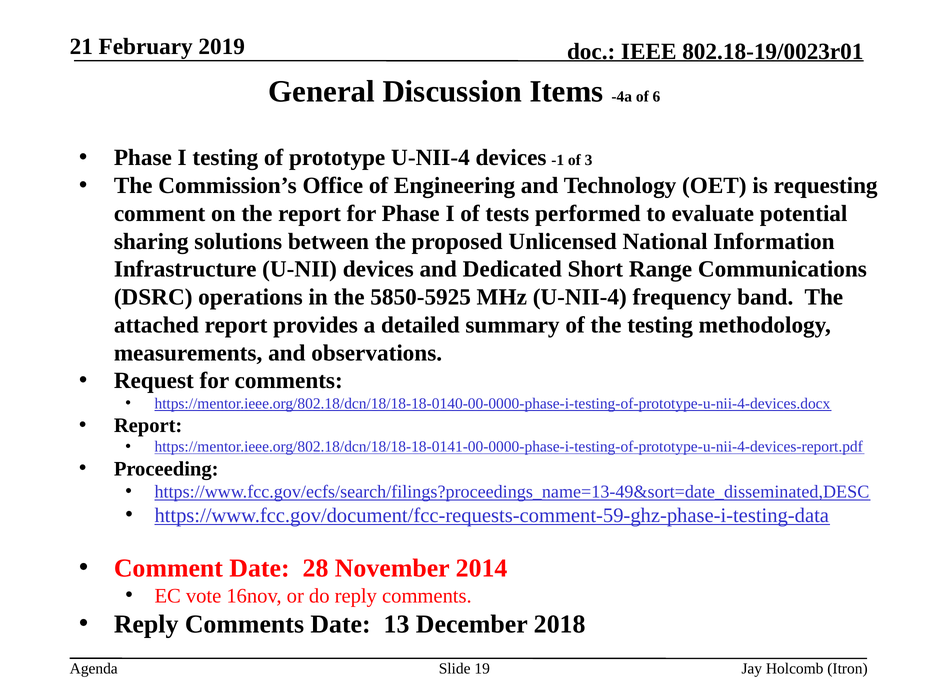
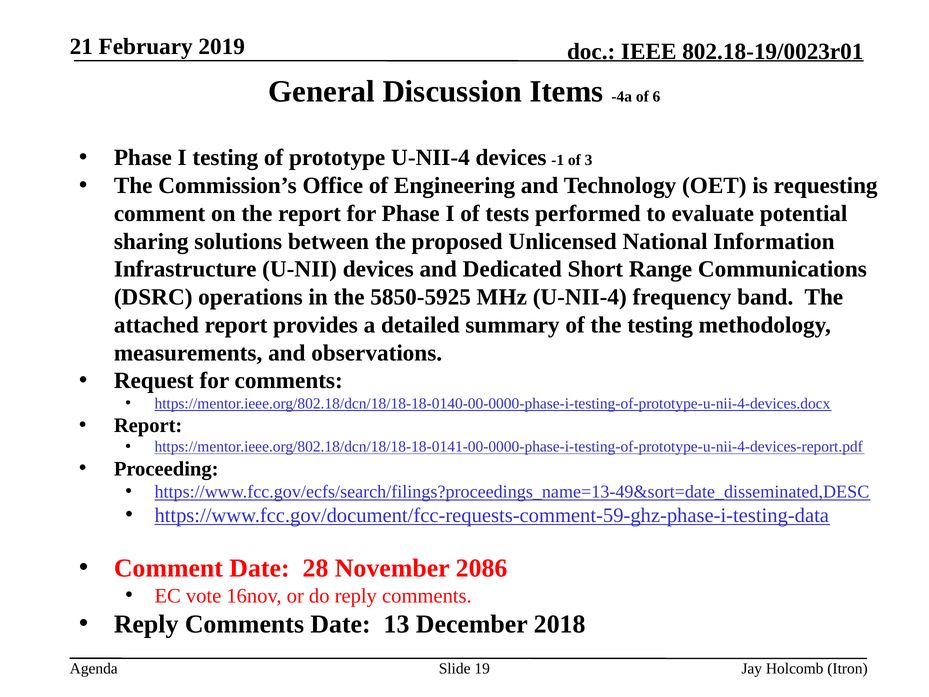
2014: 2014 -> 2086
